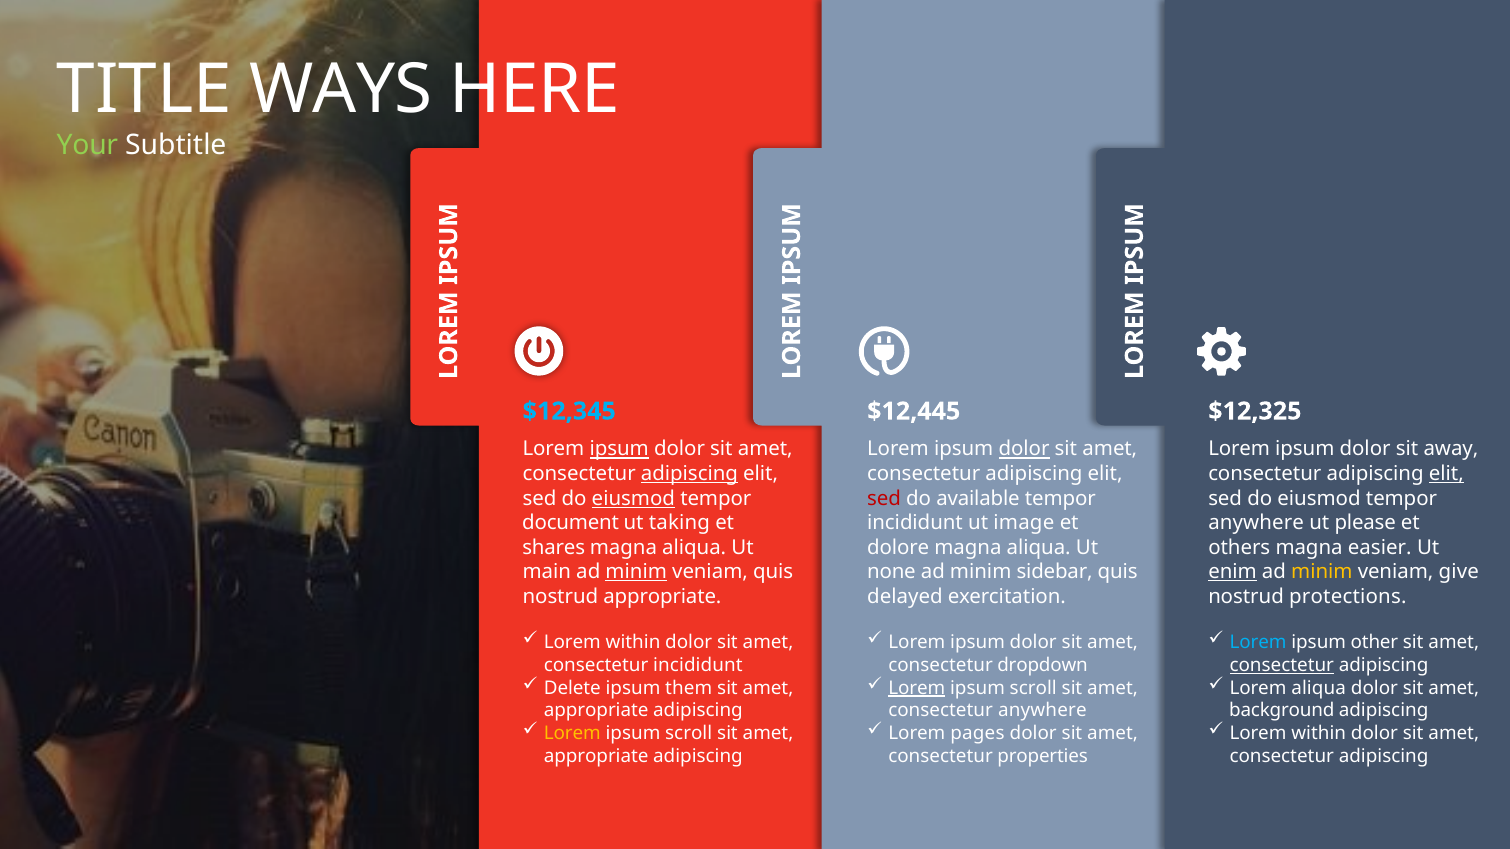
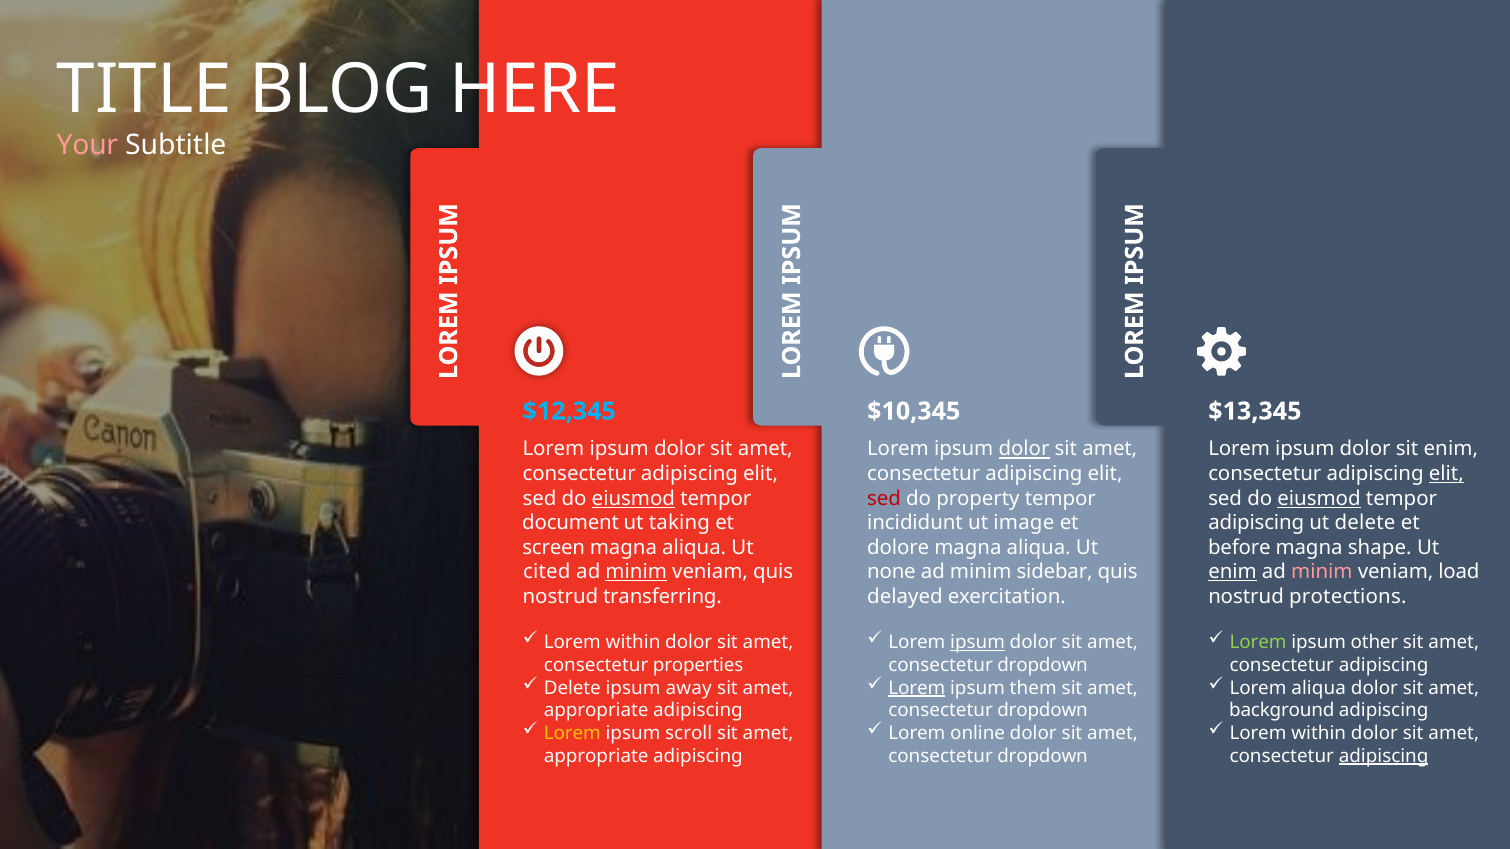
WAYS: WAYS -> BLOG
Your colour: light green -> pink
$12,445: $12,445 -> $10,345
$12,325: $12,325 -> $13,345
ipsum at (619, 449) underline: present -> none
sit away: away -> enim
adipiscing at (689, 474) underline: present -> none
available: available -> property
eiusmod at (1319, 499) underline: none -> present
anywhere at (1256, 523): anywhere -> adipiscing
ut please: please -> delete
shares: shares -> screen
others: others -> before
easier: easier -> shape
main: main -> cited
minim at (1322, 572) colour: yellow -> pink
give: give -> load
nostrud appropriate: appropriate -> transferring
ipsum at (978, 643) underline: none -> present
Lorem at (1258, 643) colour: light blue -> light green
consectetur incididunt: incididunt -> properties
consectetur at (1282, 666) underline: present -> none
them: them -> away
scroll at (1033, 688): scroll -> them
anywhere at (1042, 711): anywhere -> dropdown
pages: pages -> online
properties at (1043, 756): properties -> dropdown
adipiscing at (1384, 756) underline: none -> present
